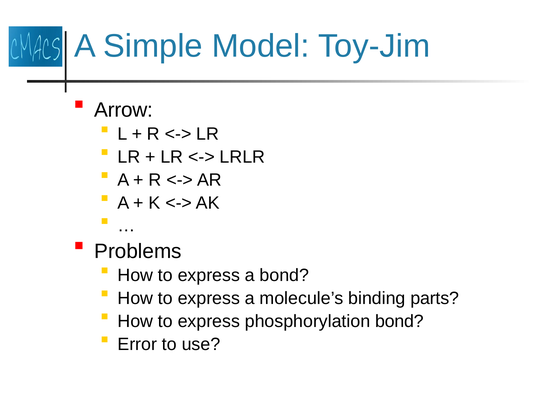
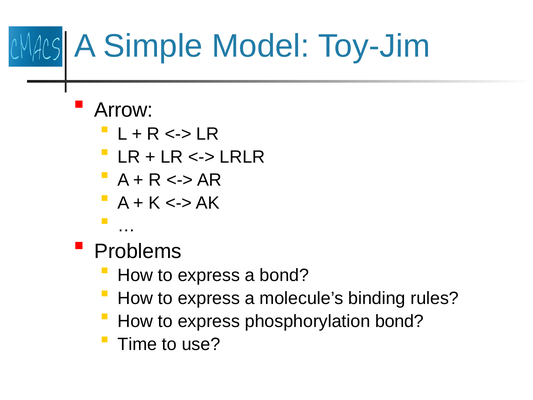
parts: parts -> rules
Error: Error -> Time
